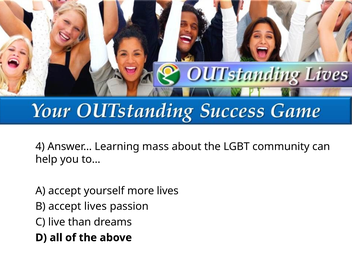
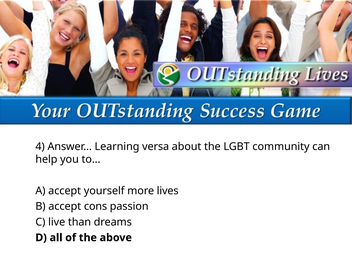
mass: mass -> versa
accept lives: lives -> cons
